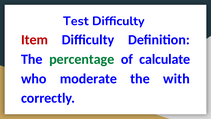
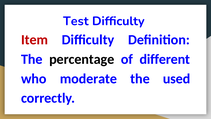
percentage colour: green -> black
calculate: calculate -> different
with: with -> used
